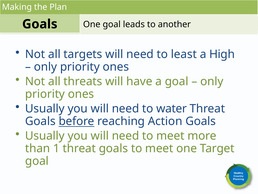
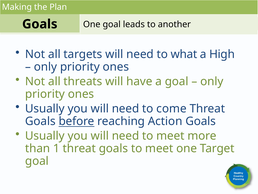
least: least -> what
water: water -> come
